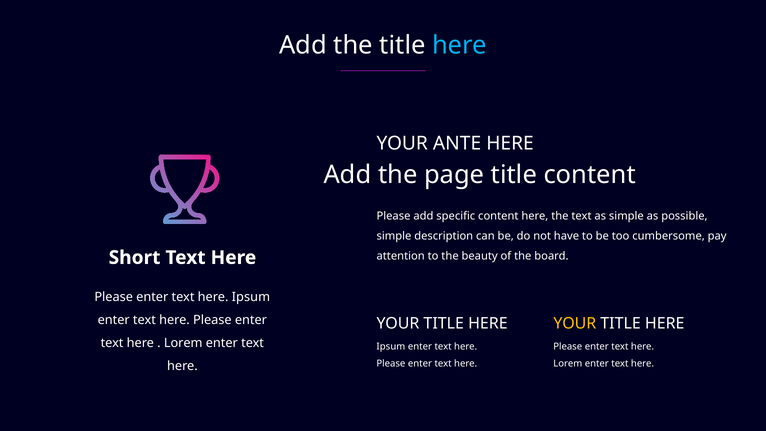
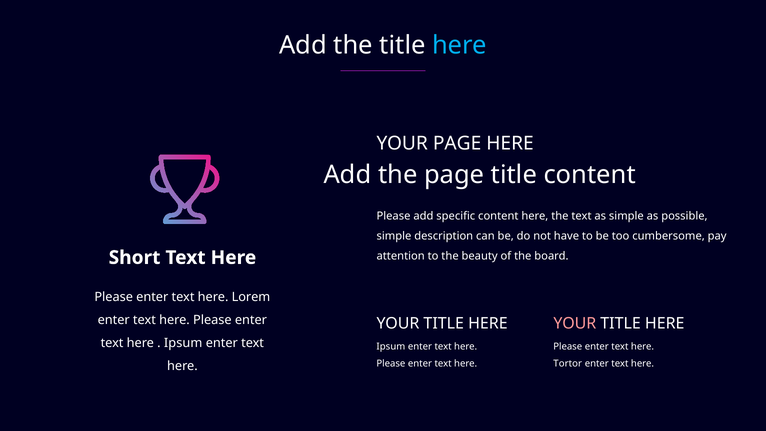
YOUR ANTE: ANTE -> PAGE
text here Ipsum: Ipsum -> Lorem
YOUR at (575, 324) colour: yellow -> pink
Lorem at (183, 343): Lorem -> Ipsum
Lorem at (568, 364): Lorem -> Tortor
